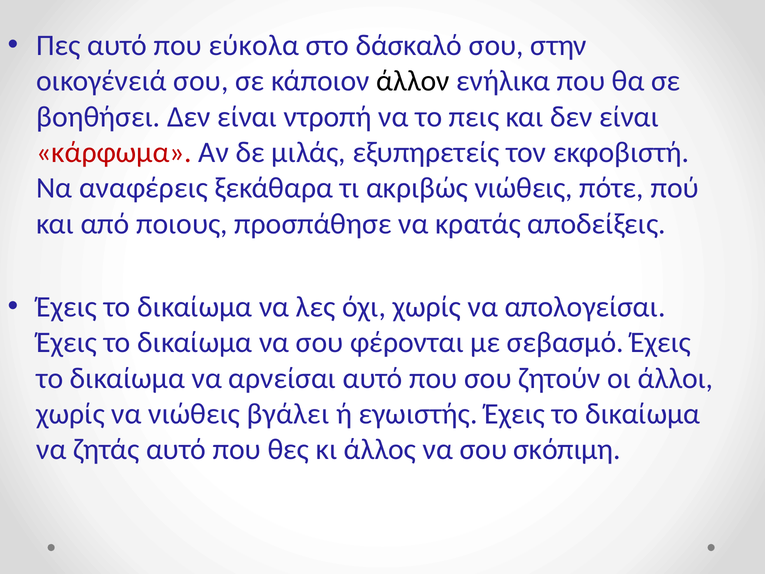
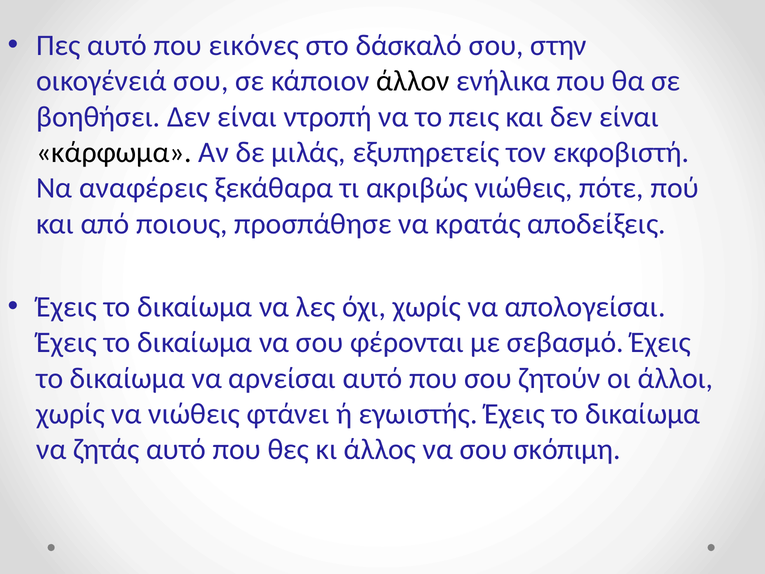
εύκολα: εύκολα -> εικόνες
κάρφωμα colour: red -> black
βγάλει: βγάλει -> φτάνει
